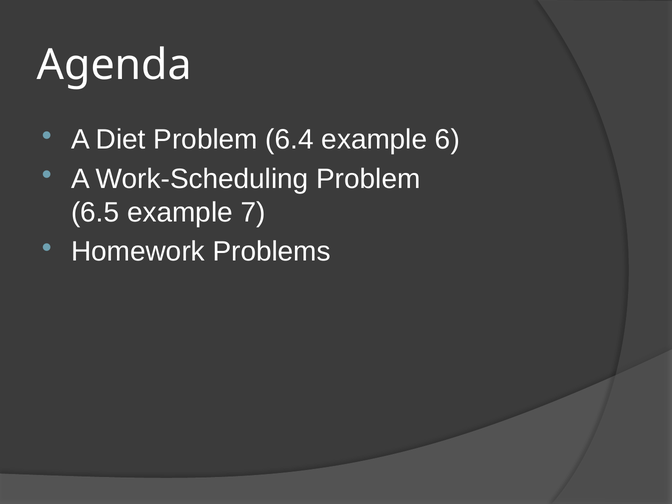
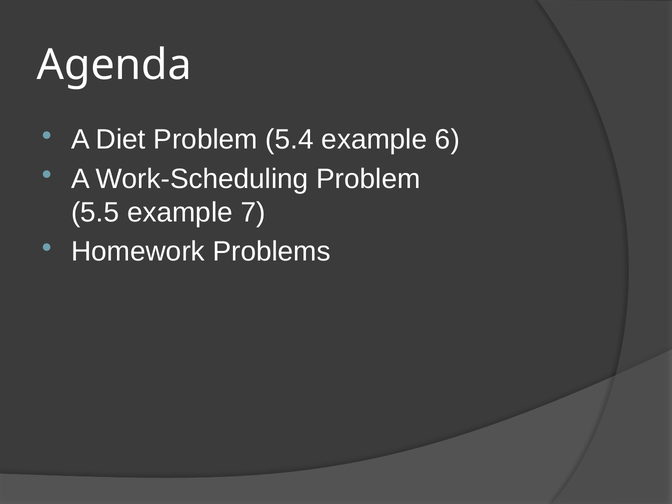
6.4: 6.4 -> 5.4
6.5: 6.5 -> 5.5
